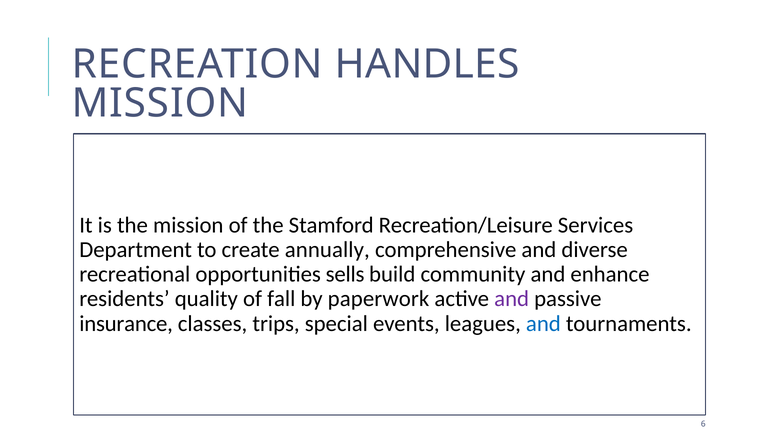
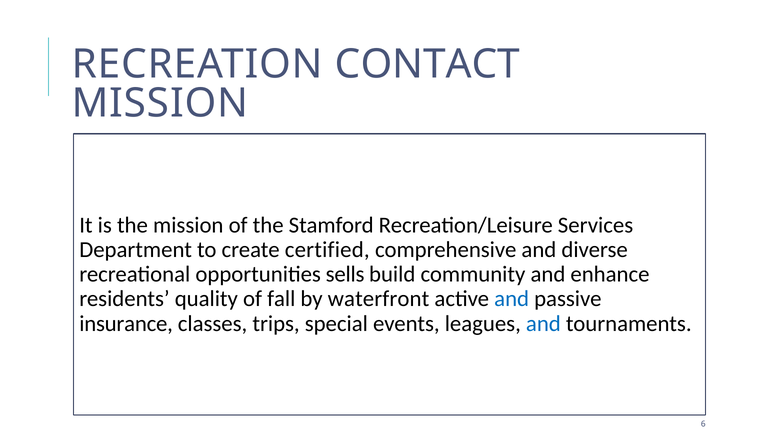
HANDLES: HANDLES -> CONTACT
annually: annually -> certified
paperwork: paperwork -> waterfront
and at (512, 299) colour: purple -> blue
